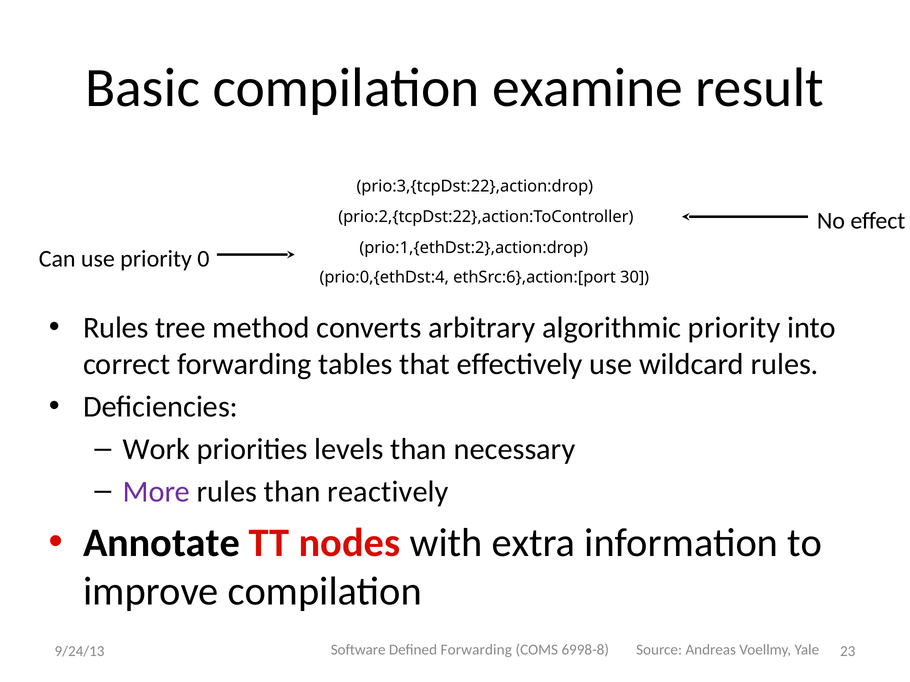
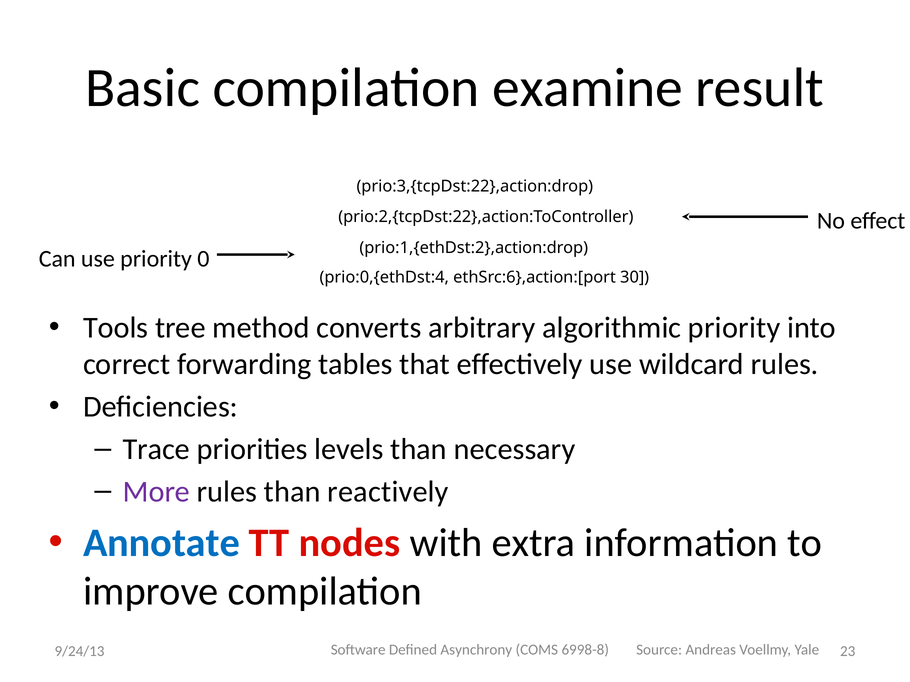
Rules at (116, 328): Rules -> Tools
Work: Work -> Trace
Annotate colour: black -> blue
Defined Forwarding: Forwarding -> Asynchrony
